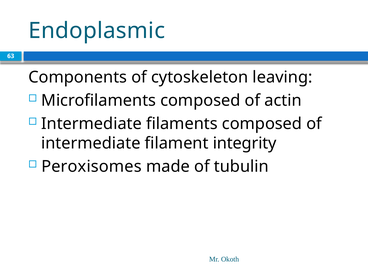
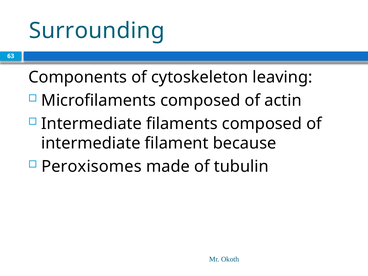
Endoplasmic: Endoplasmic -> Surrounding
integrity: integrity -> because
